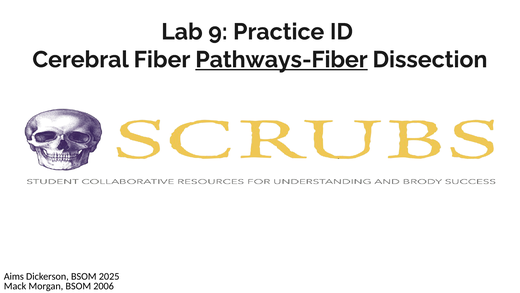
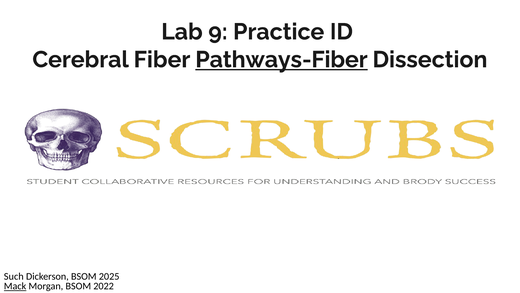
Aims: Aims -> Such
Mack underline: none -> present
2006: 2006 -> 2022
